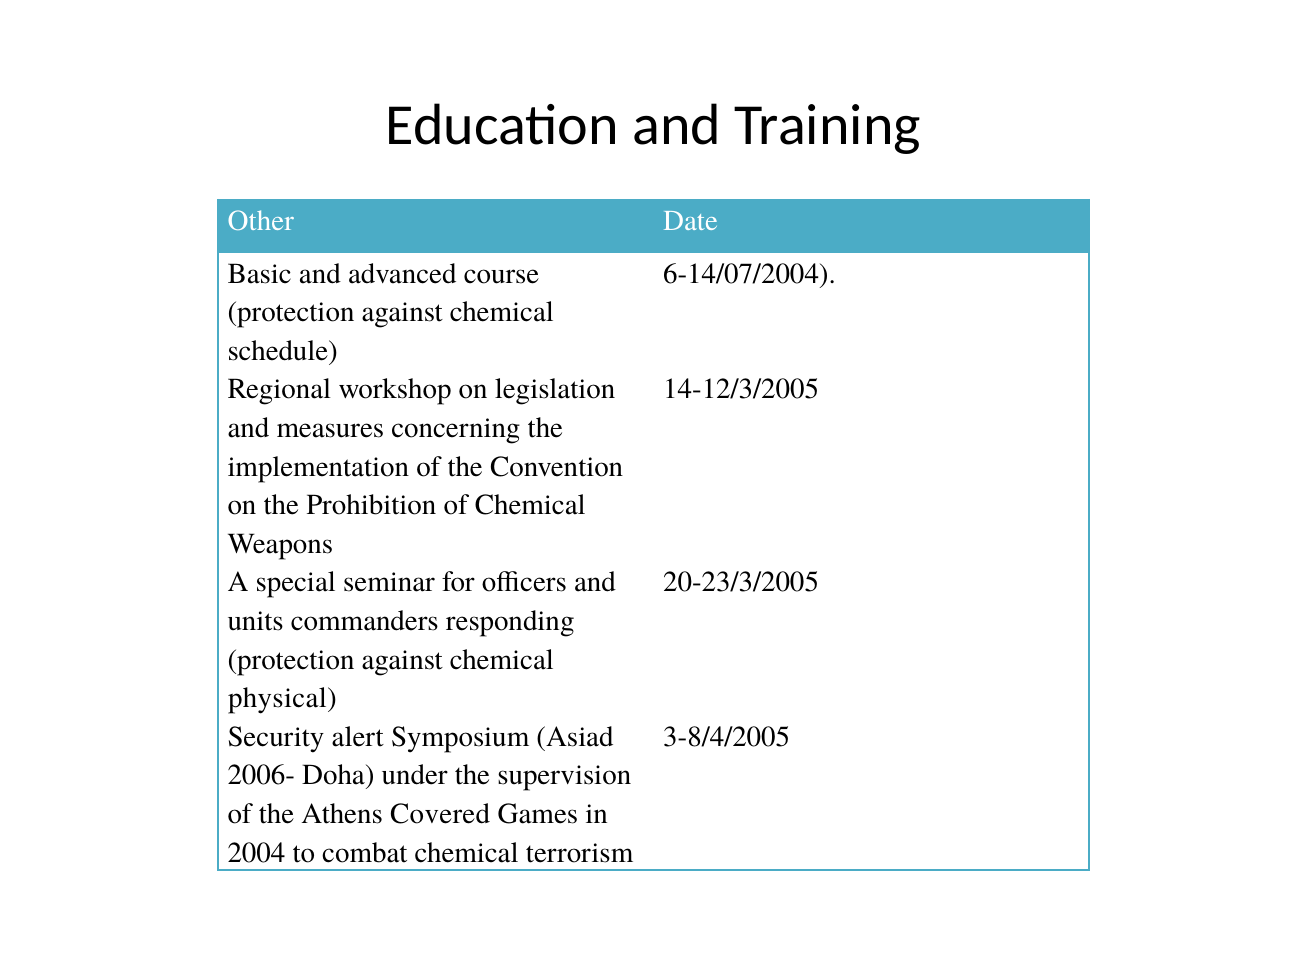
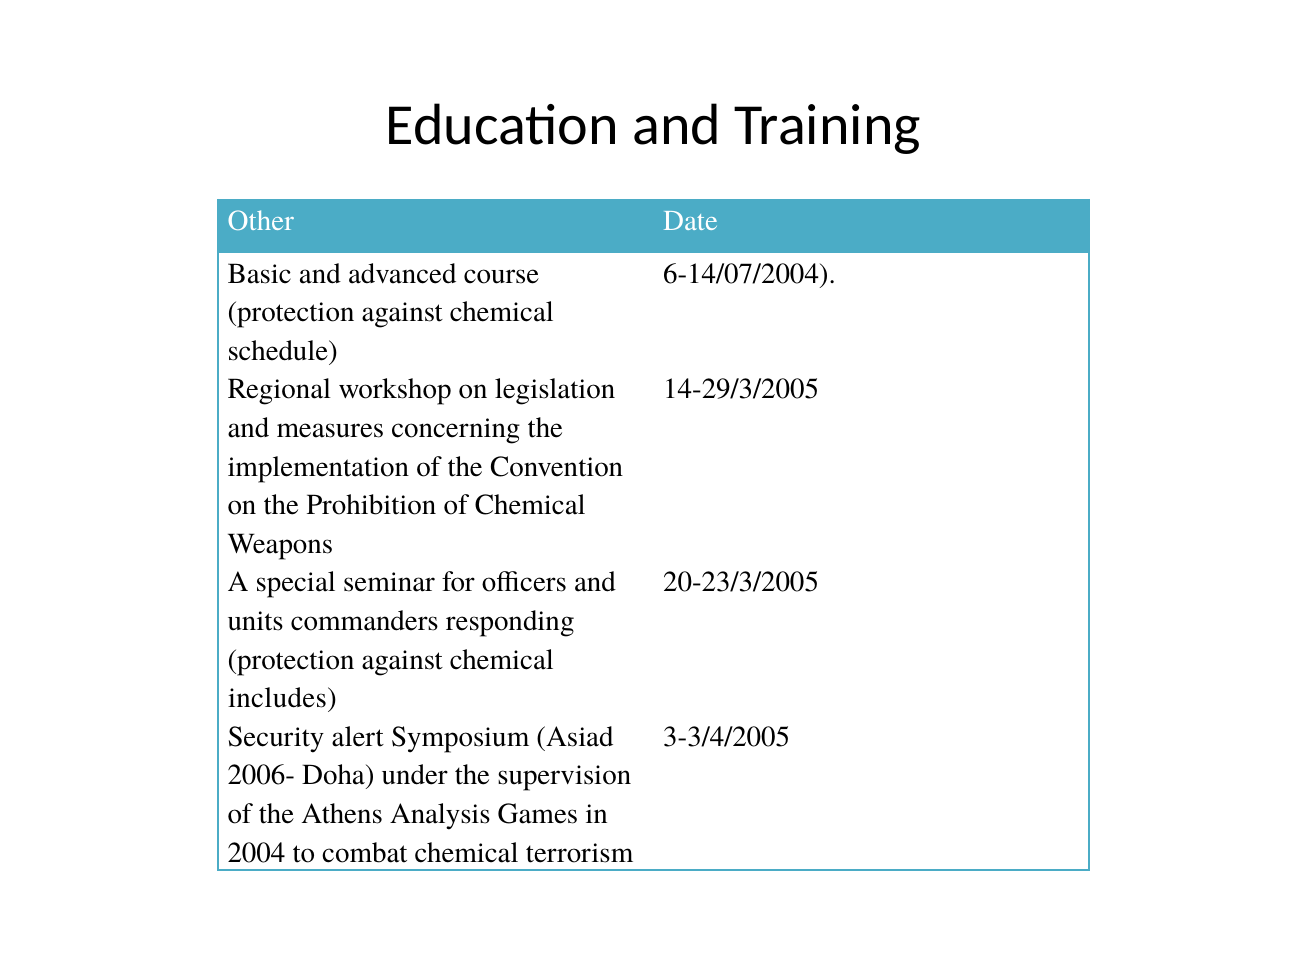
14-12/3/2005: 14-12/3/2005 -> 14-29/3/2005
physical: physical -> includes
3-8/4/2005: 3-8/4/2005 -> 3-3/4/2005
Covered: Covered -> Analysis
